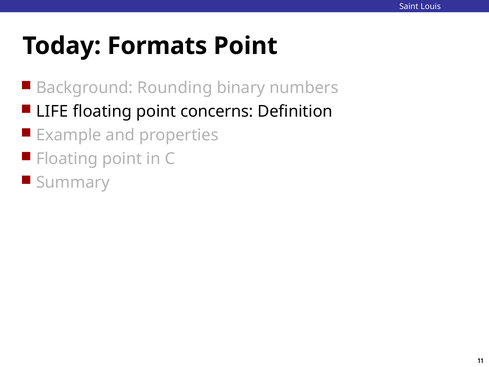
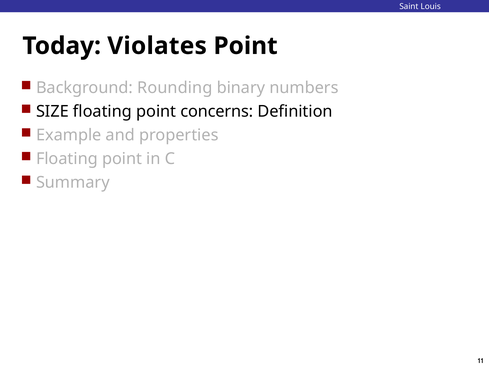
Formats: Formats -> Violates
LIFE: LIFE -> SIZE
